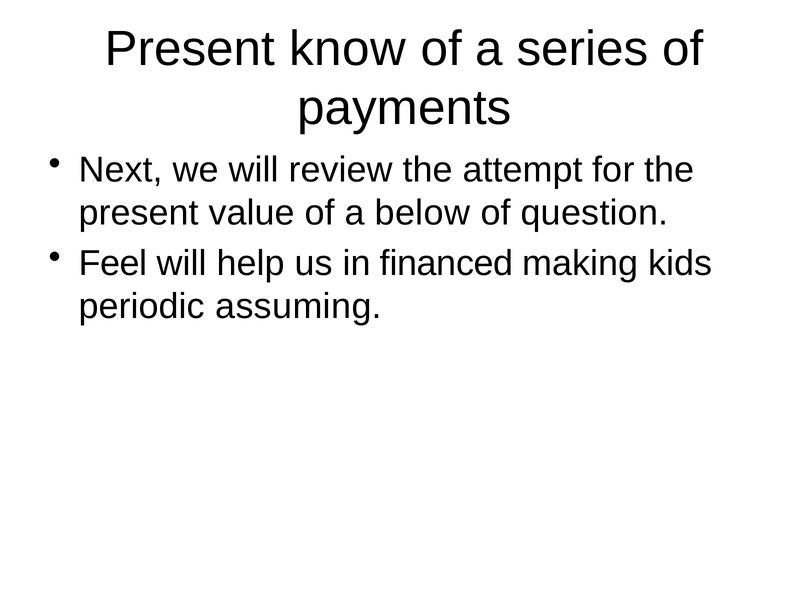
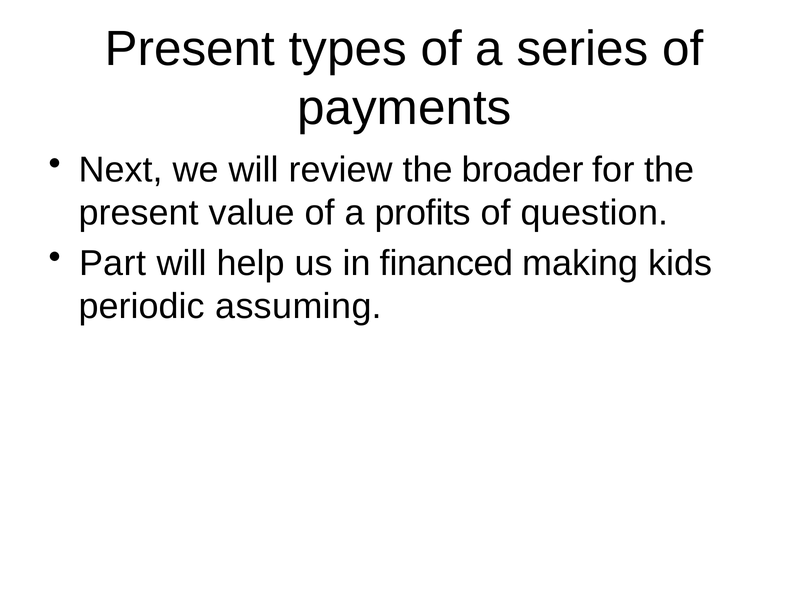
know: know -> types
attempt: attempt -> broader
below: below -> profits
Feel: Feel -> Part
